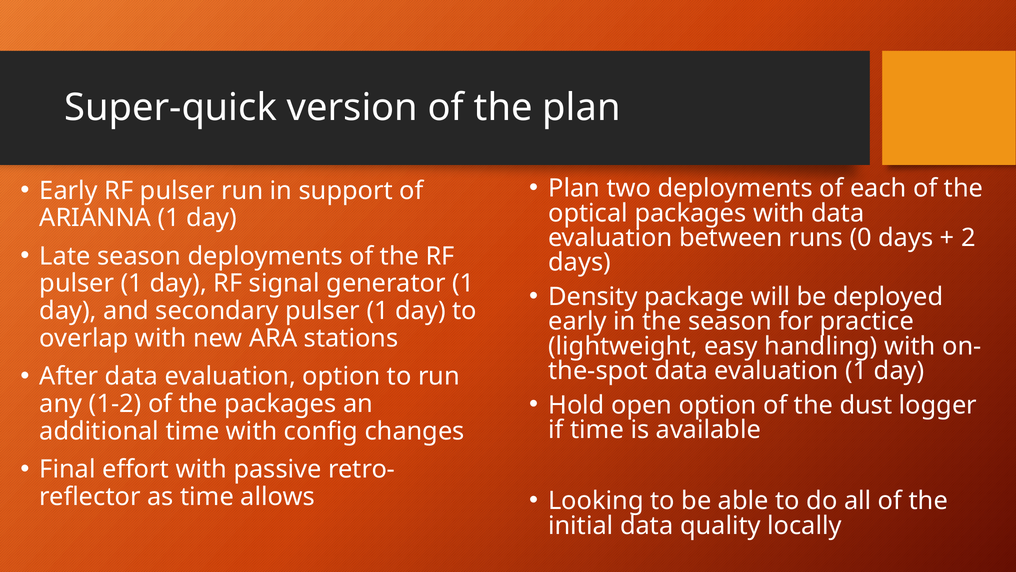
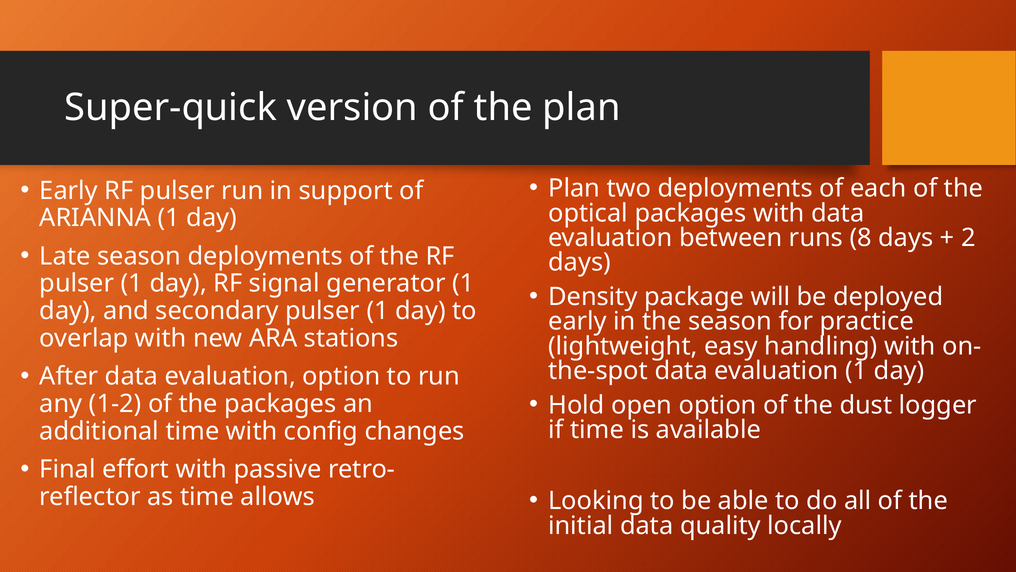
0: 0 -> 8
